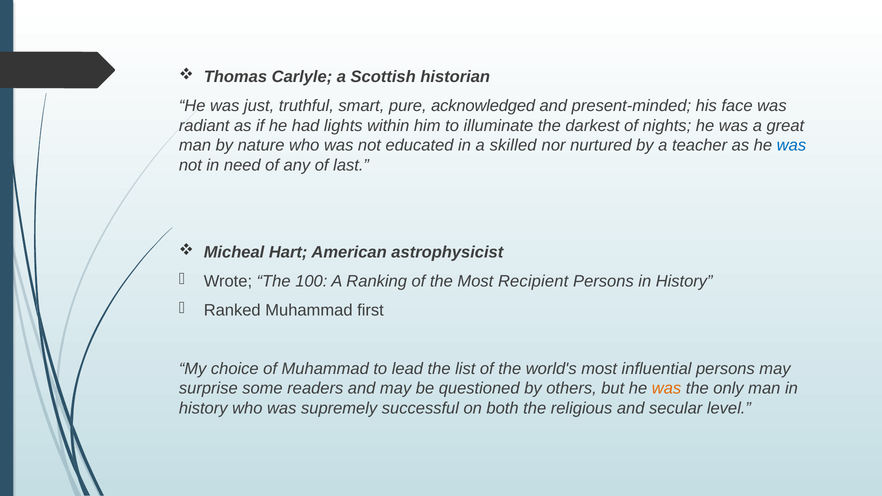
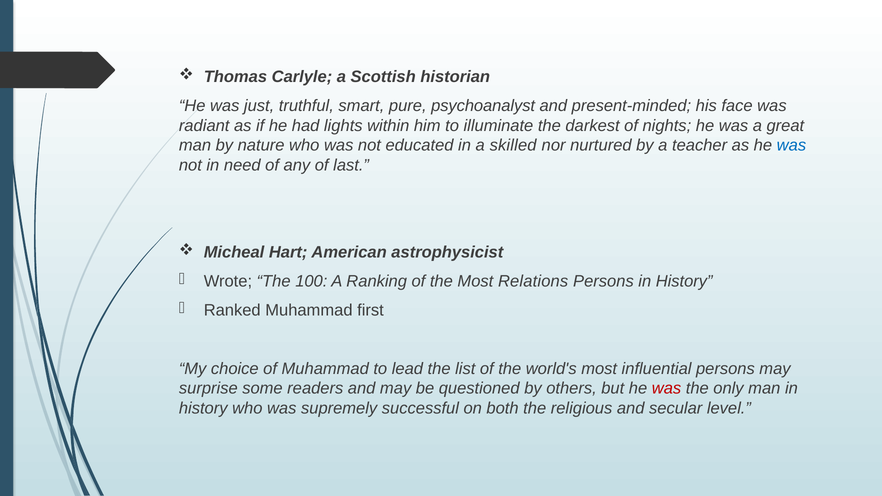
acknowledged: acknowledged -> psychoanalyst
Recipient: Recipient -> Relations
was at (667, 388) colour: orange -> red
